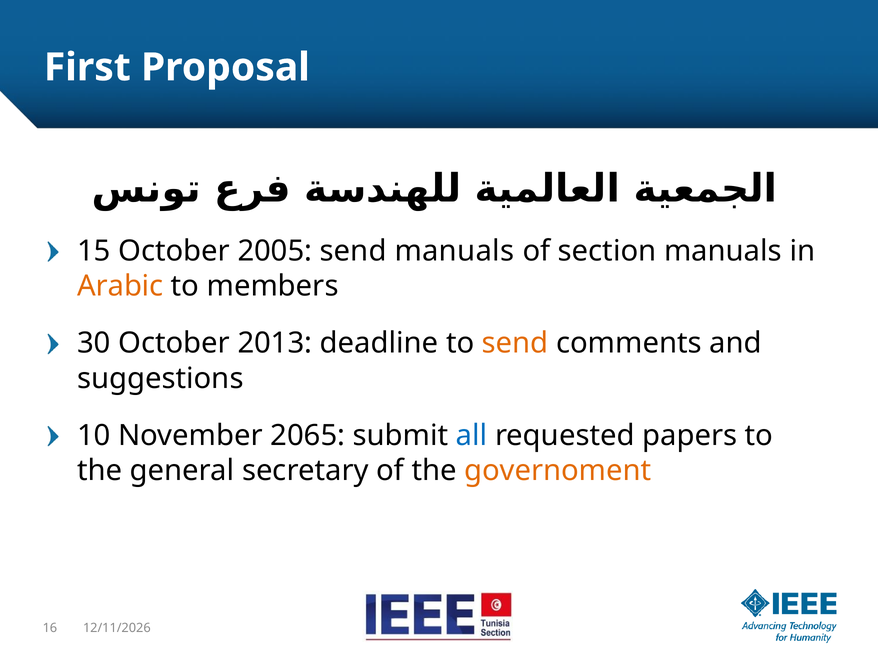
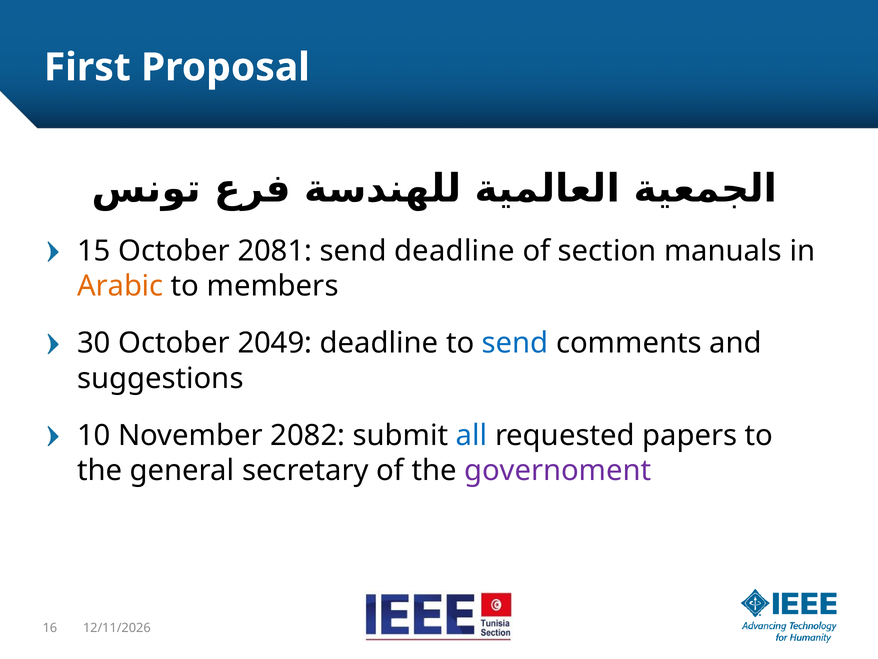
2005: 2005 -> 2081
send manuals: manuals -> deadline
2013: 2013 -> 2049
send at (515, 343) colour: orange -> blue
2065: 2065 -> 2082
governoment colour: orange -> purple
